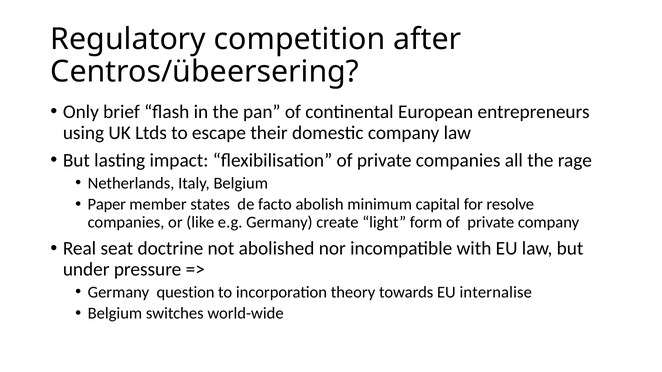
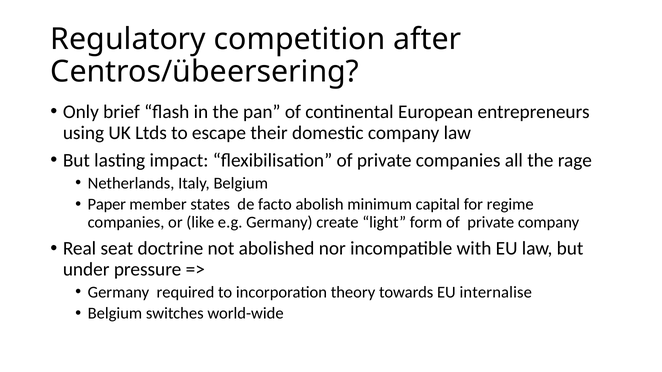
resolve: resolve -> regime
question: question -> required
